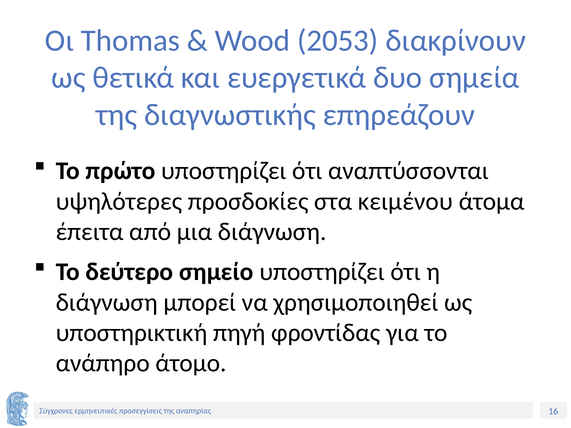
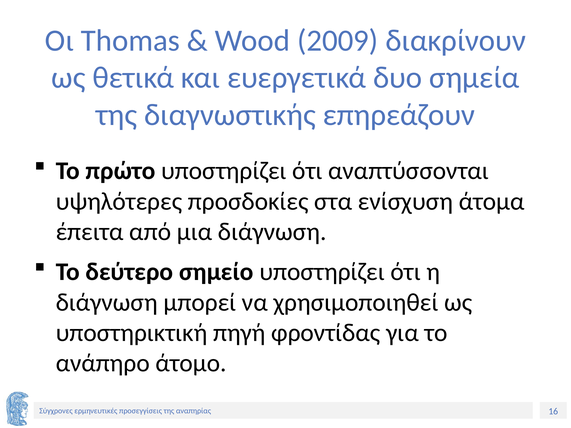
2053: 2053 -> 2009
κειμένου: κειμένου -> ενίσχυση
